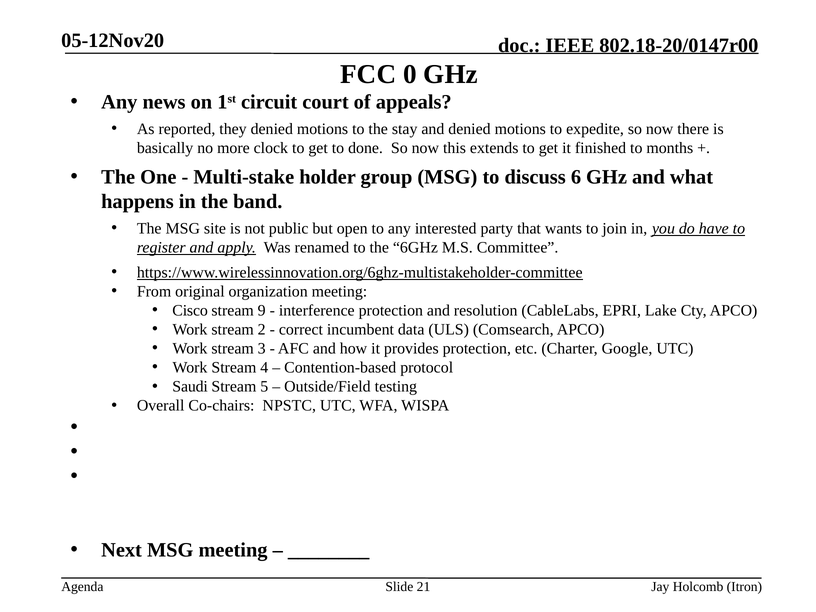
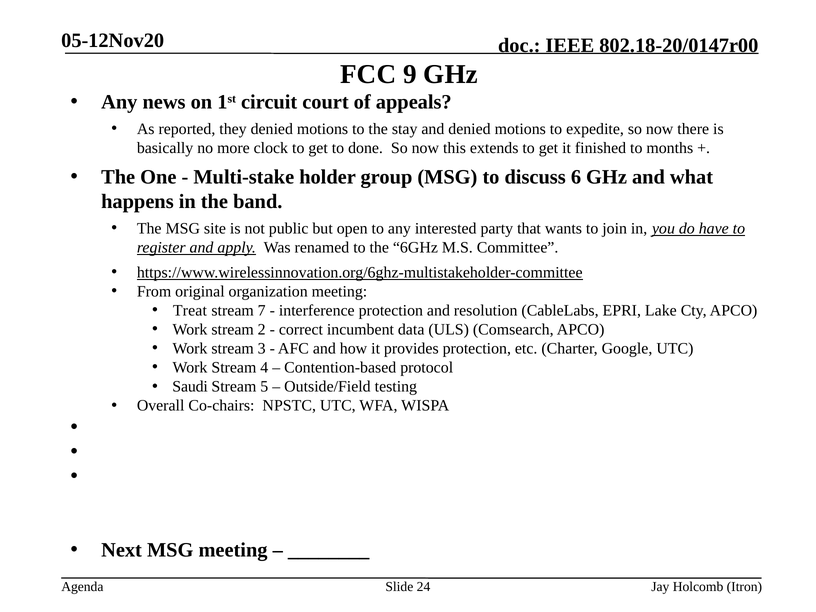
0: 0 -> 9
Cisco: Cisco -> Treat
9: 9 -> 7
21: 21 -> 24
